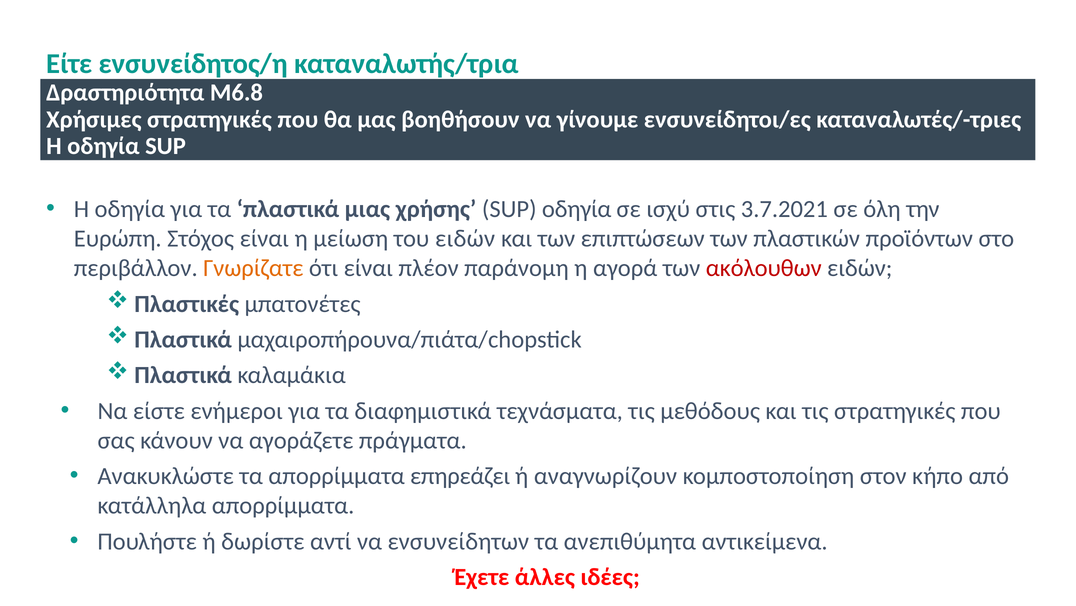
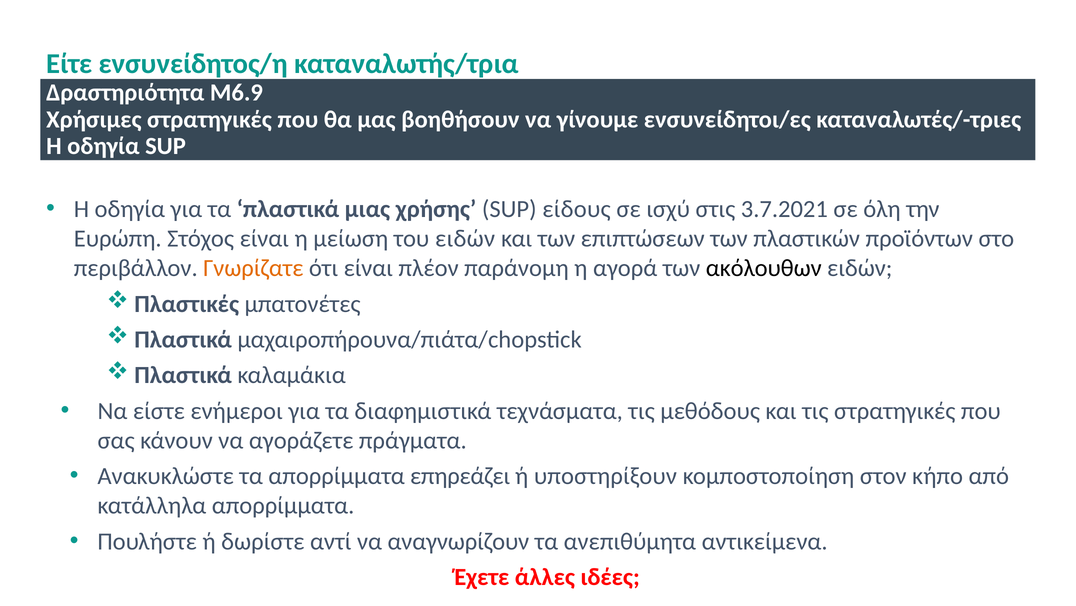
M6.8: M6.8 -> M6.9
SUP οδηγία: οδηγία -> είδους
ακόλουθων colour: red -> black
αναγνωρίζουν: αναγνωρίζουν -> υποστηρίξουν
ενσυνείδητων: ενσυνείδητων -> αναγνωρίζουν
